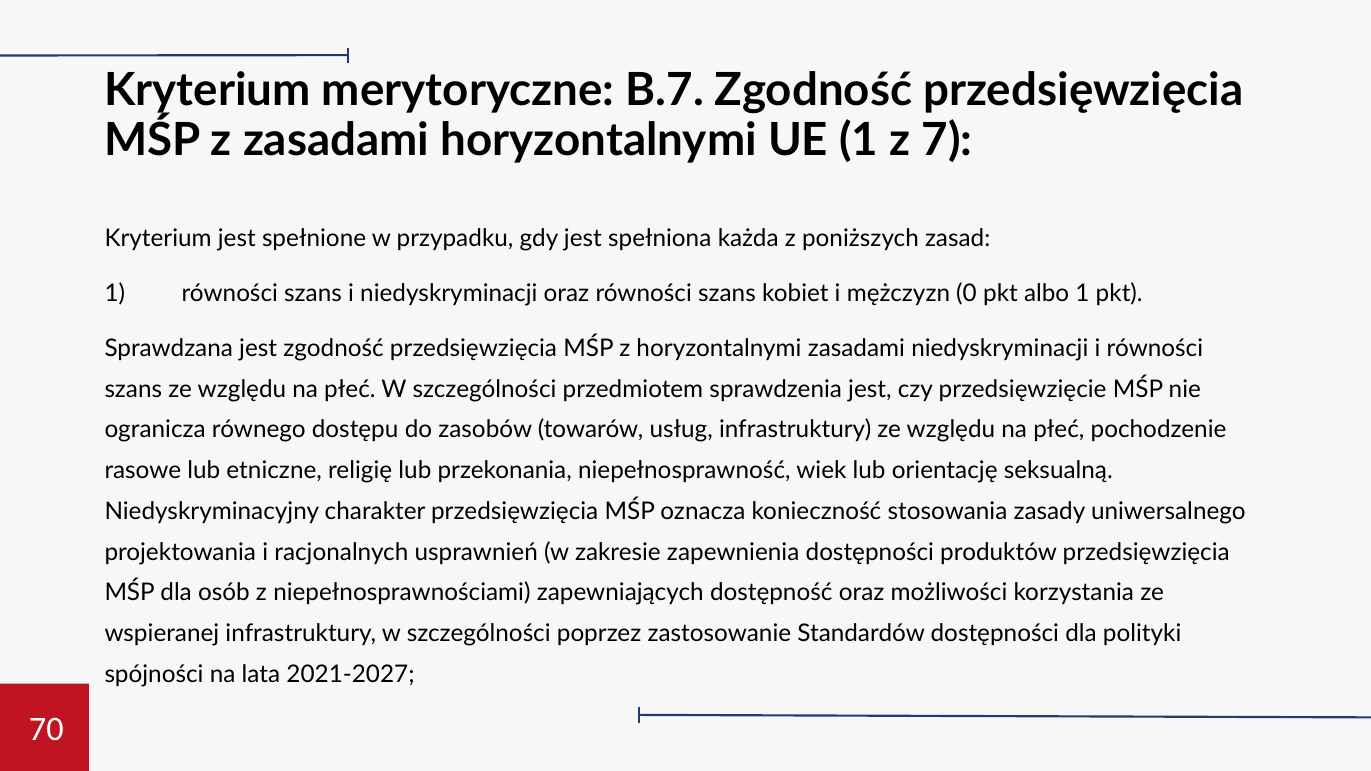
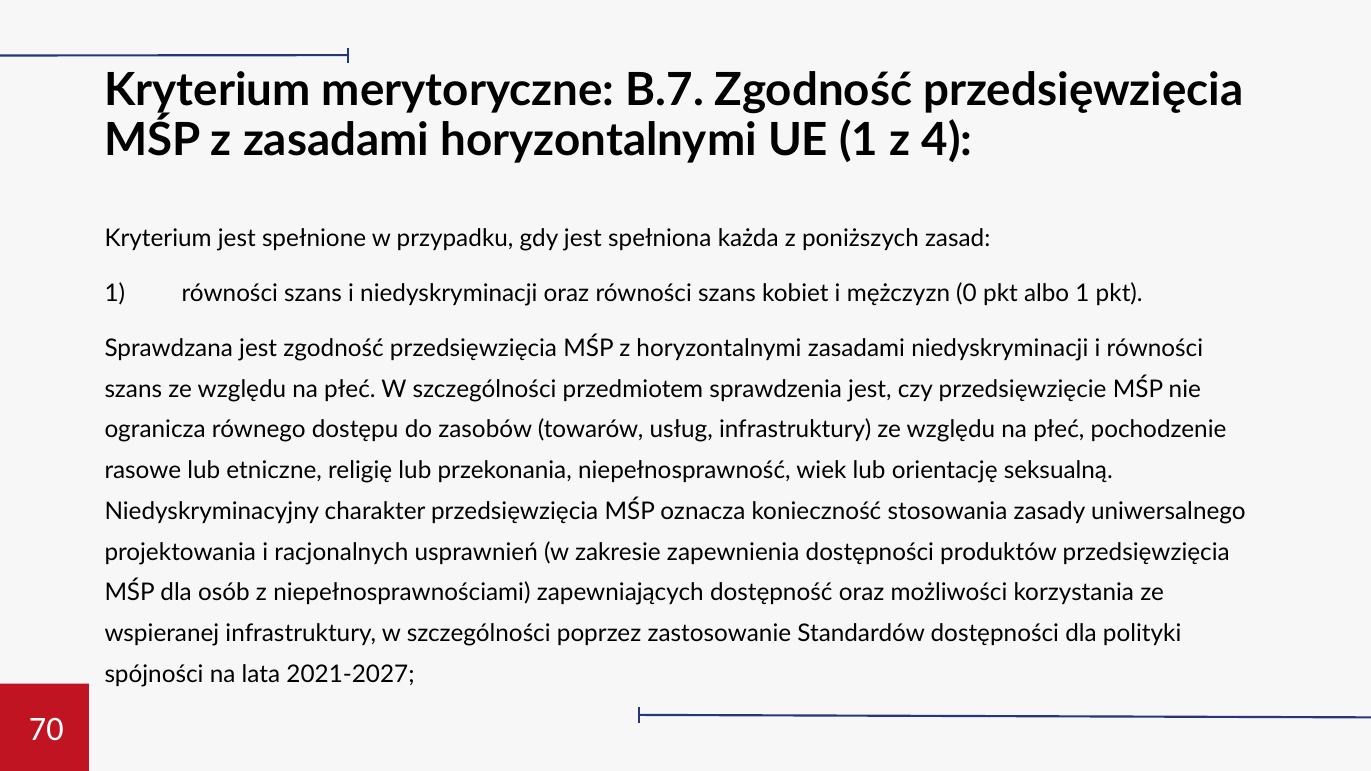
7: 7 -> 4
